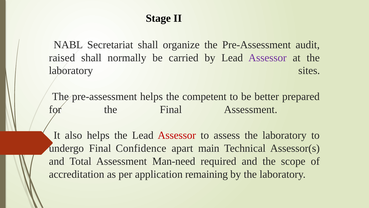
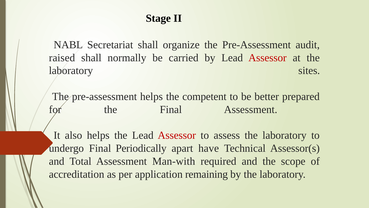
Assessor at (268, 58) colour: purple -> red
Confidence: Confidence -> Periodically
main: main -> have
Man-need: Man-need -> Man-with
